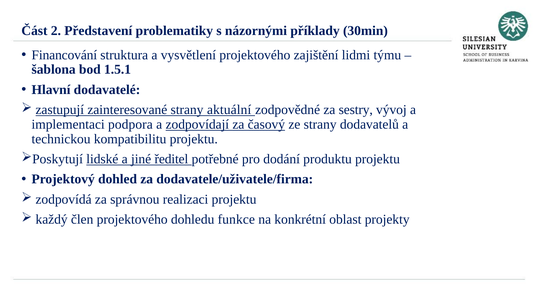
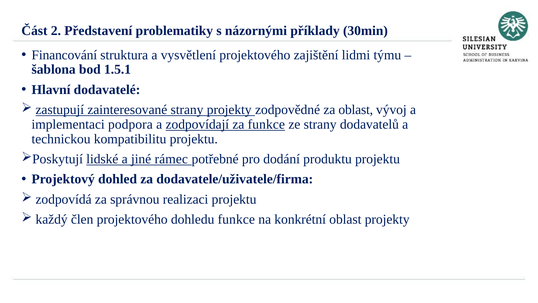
strany aktuální: aktuální -> projekty
za sestry: sestry -> oblast
za časový: časový -> funkce
ředitel: ředitel -> rámec
